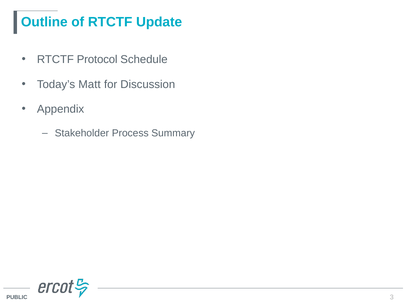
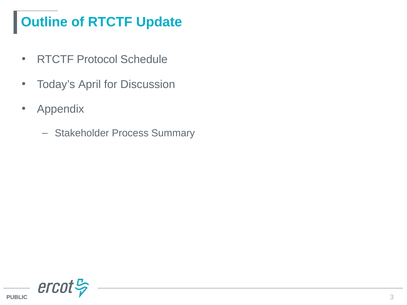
Matt: Matt -> April
